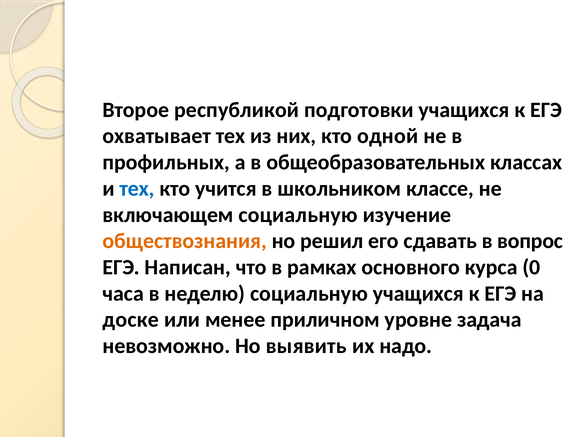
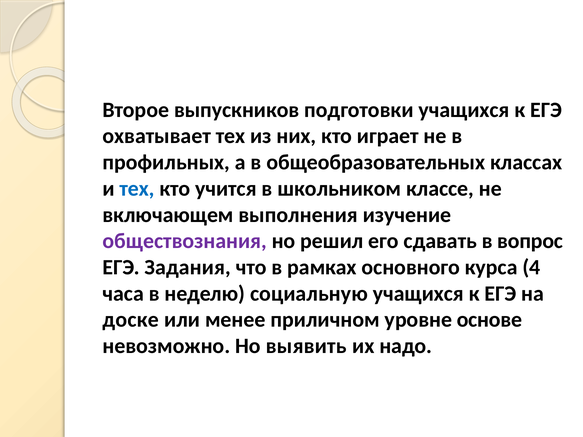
республикой: республикой -> выпускников
одной: одной -> играет
включающем социальную: социальную -> выполнения
обществознания colour: orange -> purple
Написан: Написан -> Задания
0: 0 -> 4
задача: задача -> основе
